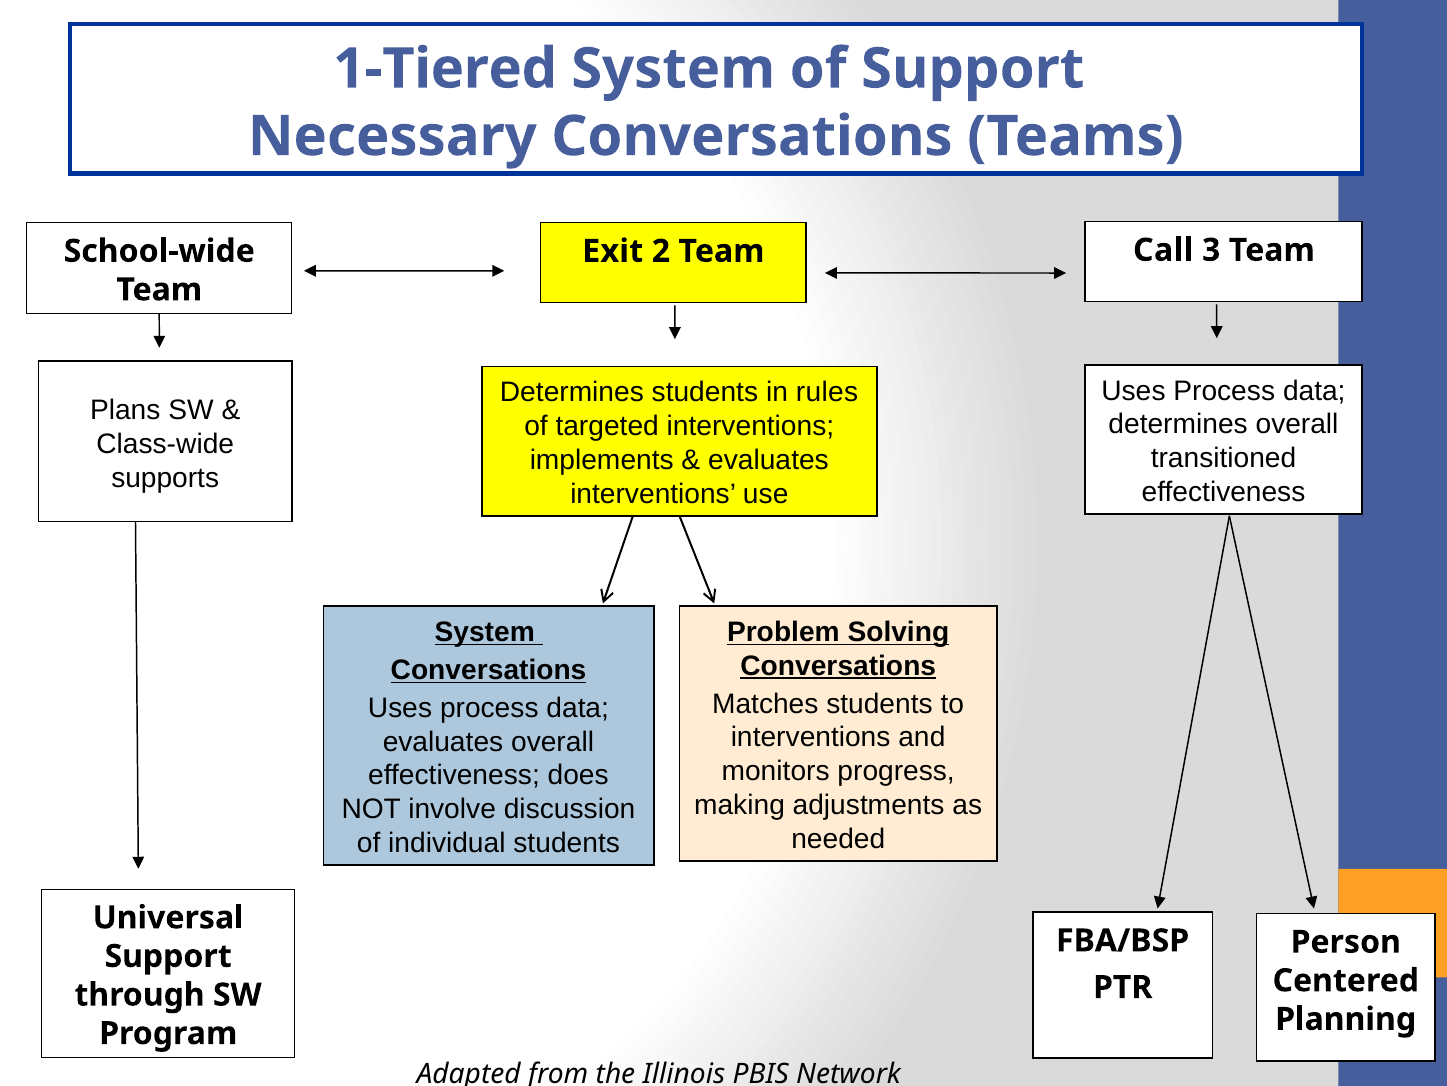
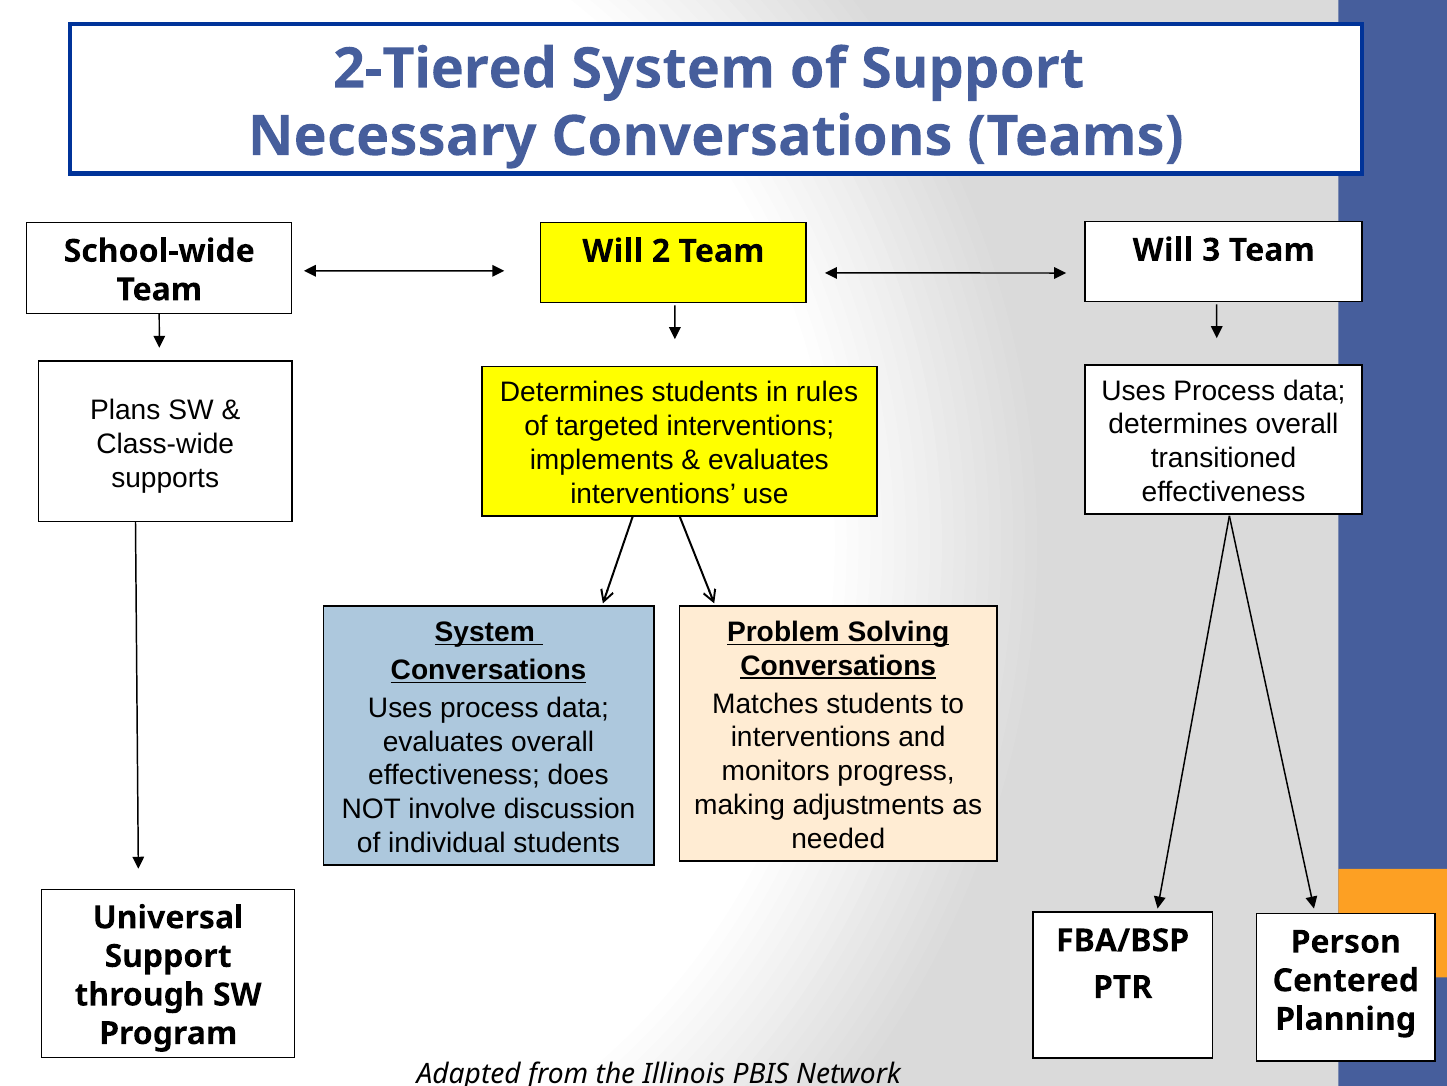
1-Tiered: 1-Tiered -> 2-Tiered
Call at (1163, 250): Call -> Will
Exit at (613, 251): Exit -> Will
